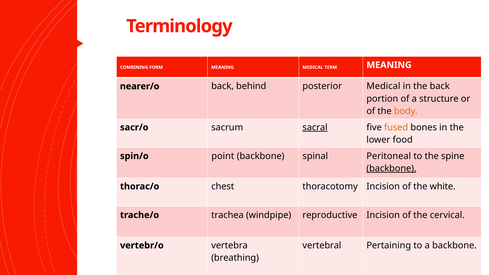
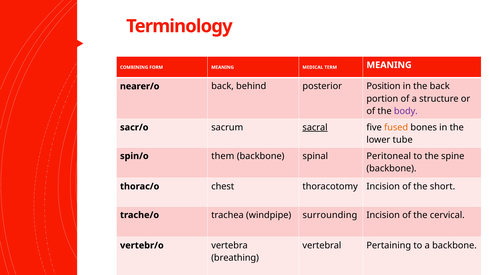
posterior Medical: Medical -> Position
body colour: orange -> purple
food: food -> tube
point: point -> them
backbone at (391, 169) underline: present -> none
white: white -> short
reproductive: reproductive -> surrounding
